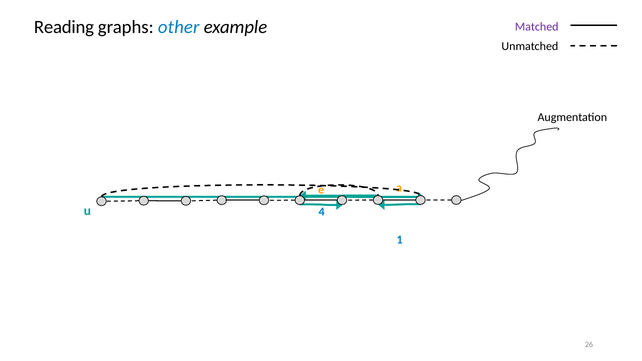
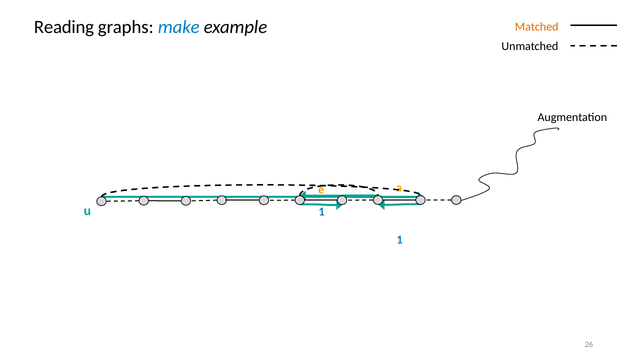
other: other -> make
Matched colour: purple -> orange
u 4: 4 -> 1
